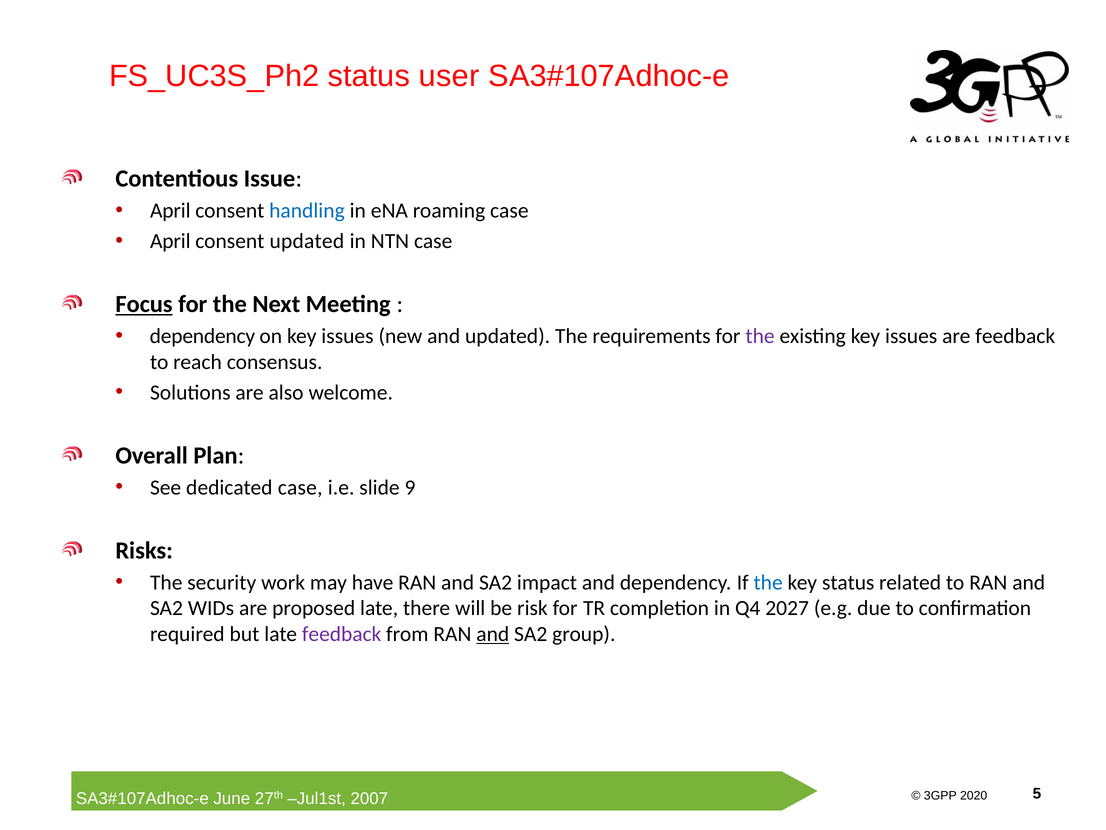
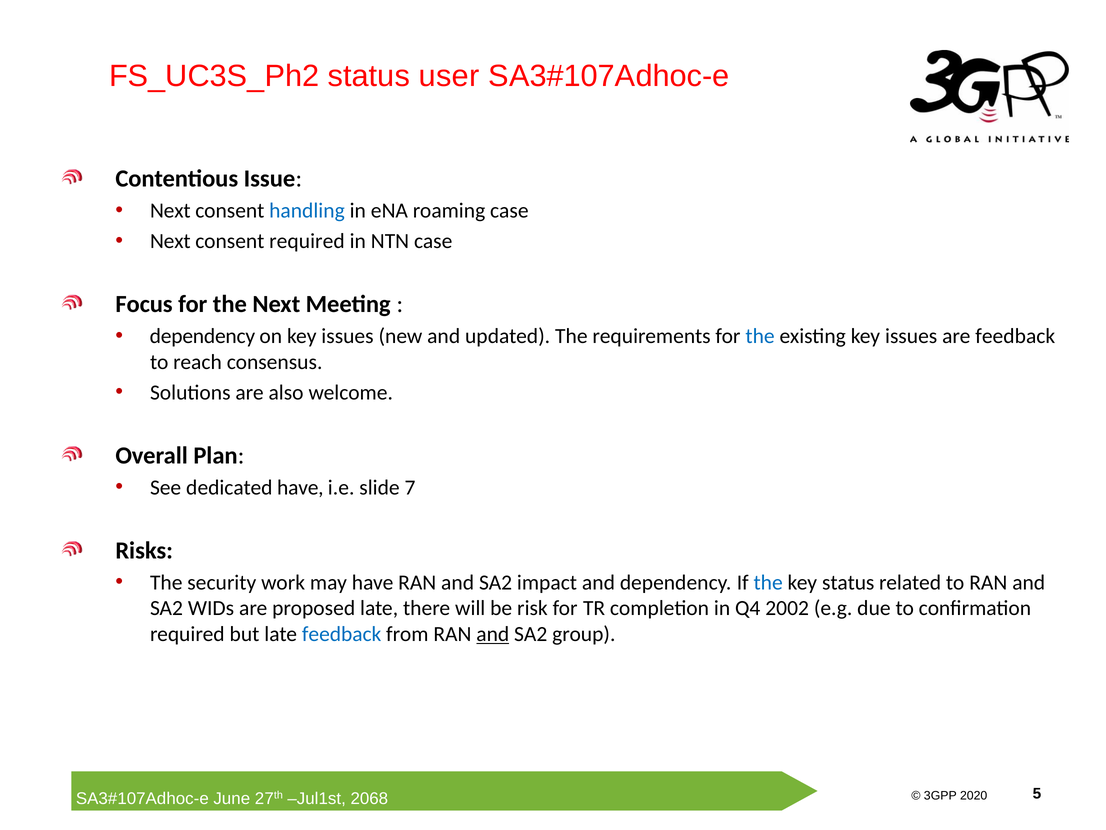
April at (170, 211): April -> Next
April at (170, 241): April -> Next
consent updated: updated -> required
Focus underline: present -> none
the at (760, 336) colour: purple -> blue
dedicated case: case -> have
9: 9 -> 7
2027: 2027 -> 2002
feedback at (342, 634) colour: purple -> blue
2007: 2007 -> 2068
